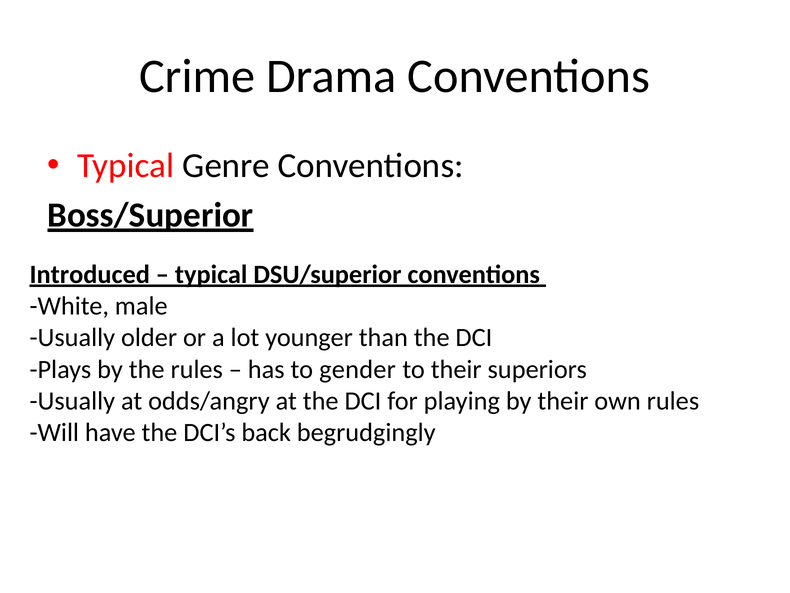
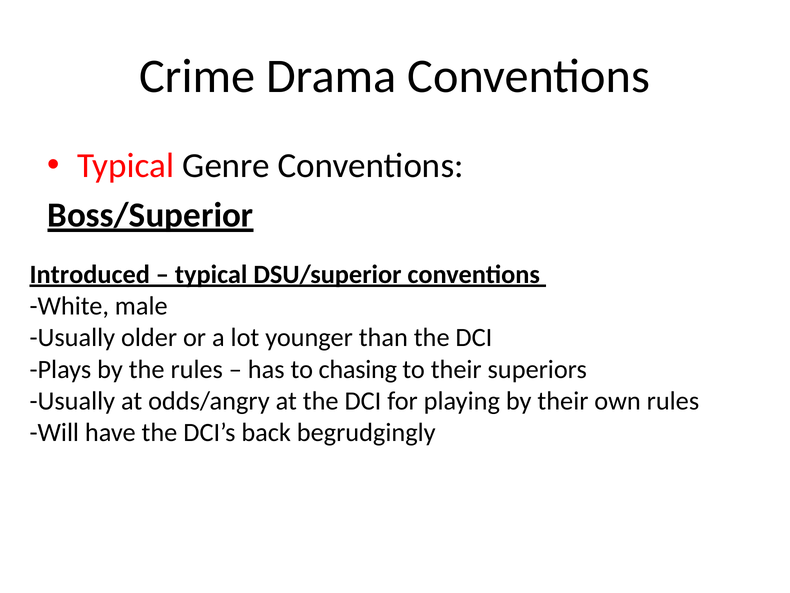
gender: gender -> chasing
